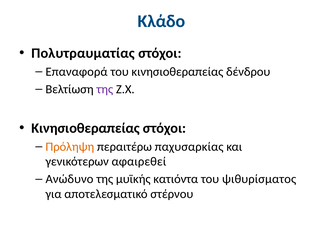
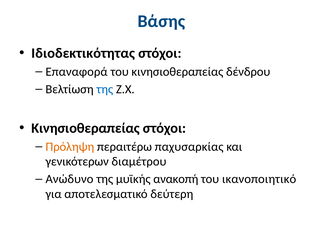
Κλάδο: Κλάδο -> Βάσης
Πολυτραυματίας: Πολυτραυματίας -> Ιδιοδεκτικότητας
της at (105, 89) colour: purple -> blue
αφαιρεθεί: αφαιρεθεί -> διαμέτρου
κατιόντα: κατιόντα -> ανακοπή
ψιθυρίσματος: ψιθυρίσματος -> ικανοποιητικό
στέρνου: στέρνου -> δεύτερη
